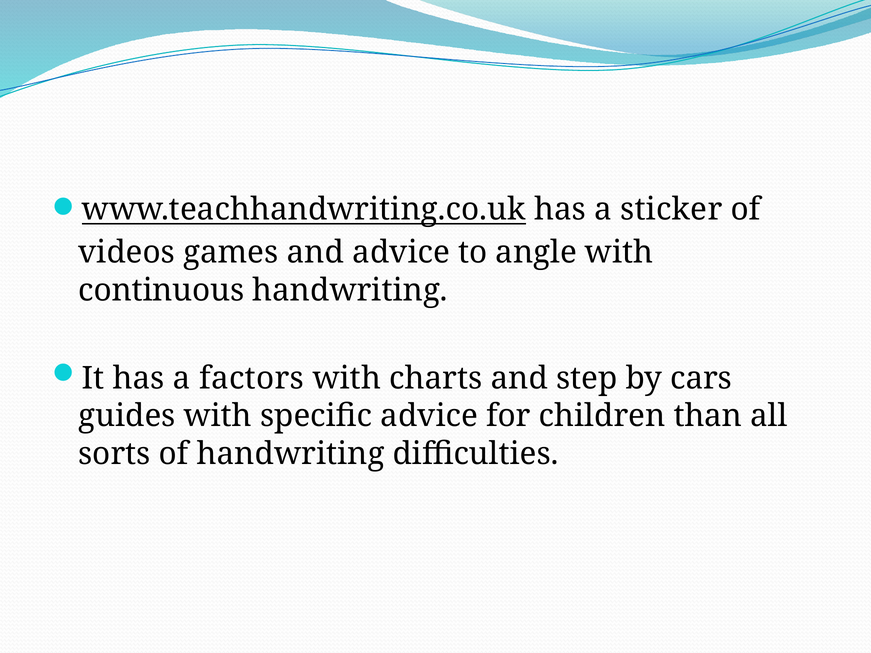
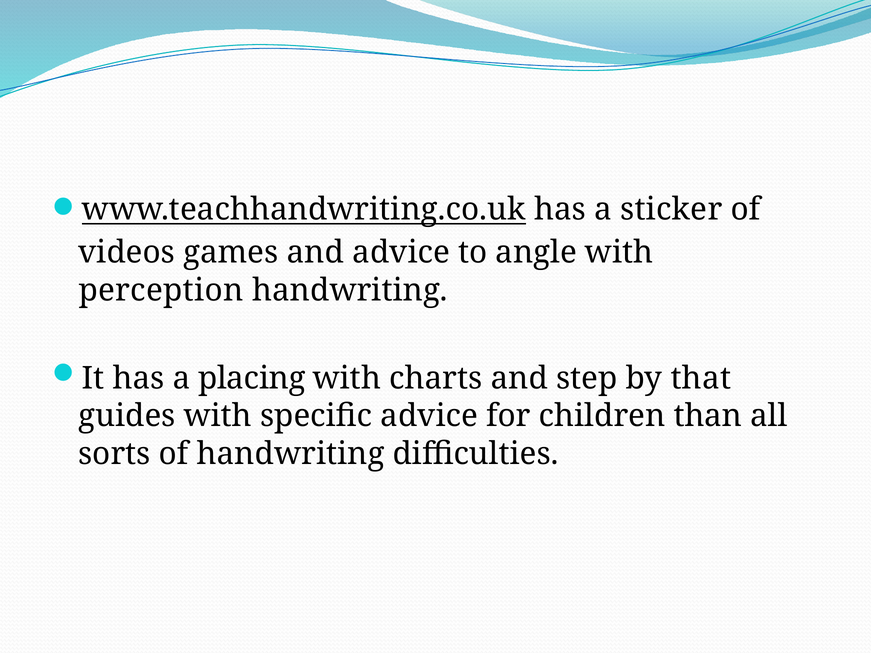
continuous: continuous -> perception
factors: factors -> placing
cars: cars -> that
